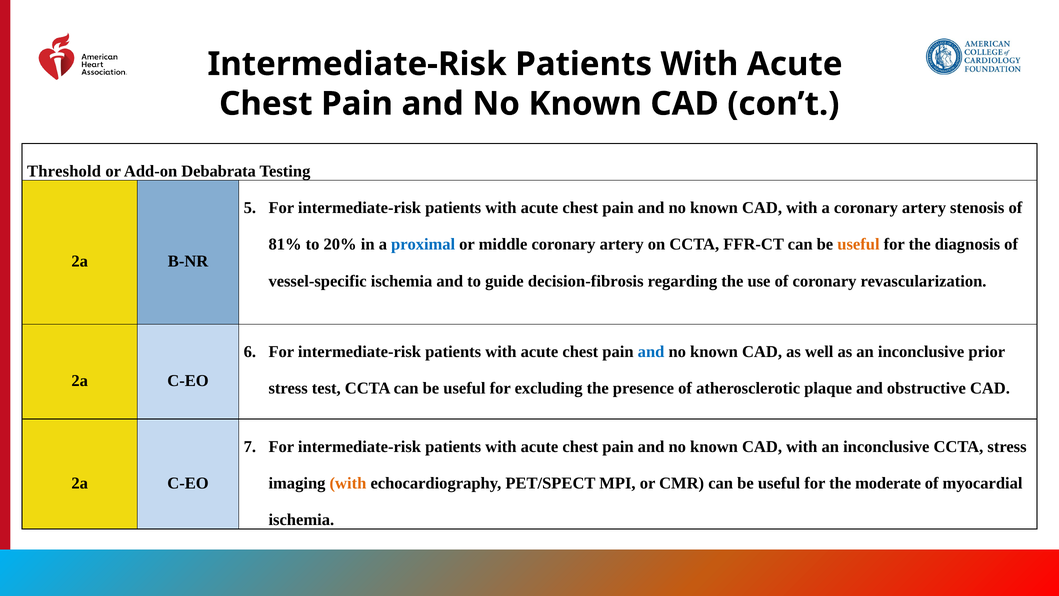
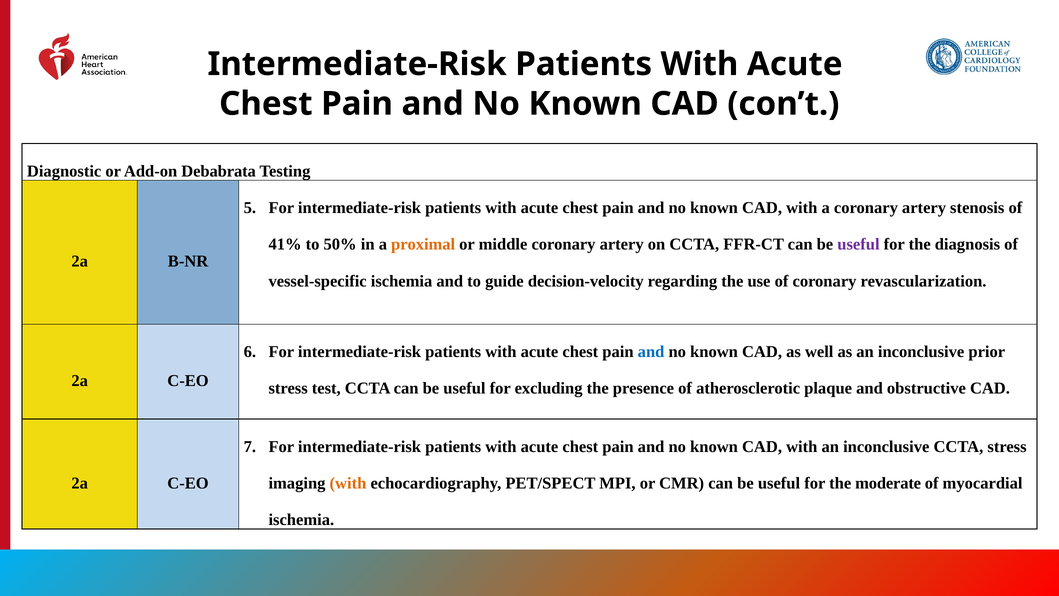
Threshold: Threshold -> Diagnostic
81%: 81% -> 41%
20%: 20% -> 50%
proximal colour: blue -> orange
useful at (858, 244) colour: orange -> purple
decision-fibrosis: decision-fibrosis -> decision-velocity
